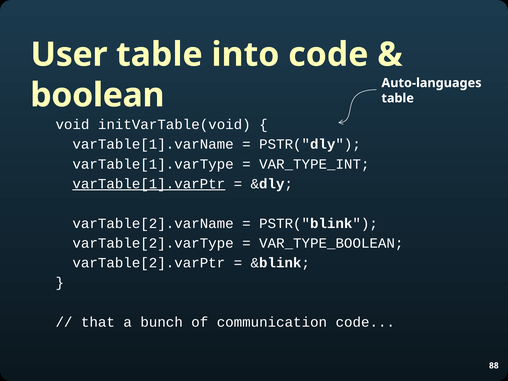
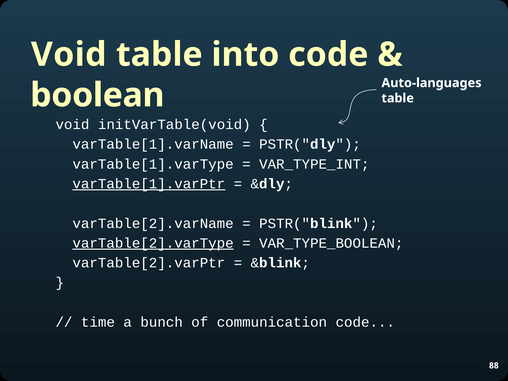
User at (69, 55): User -> Void
varTable[2].varType underline: none -> present
that: that -> time
